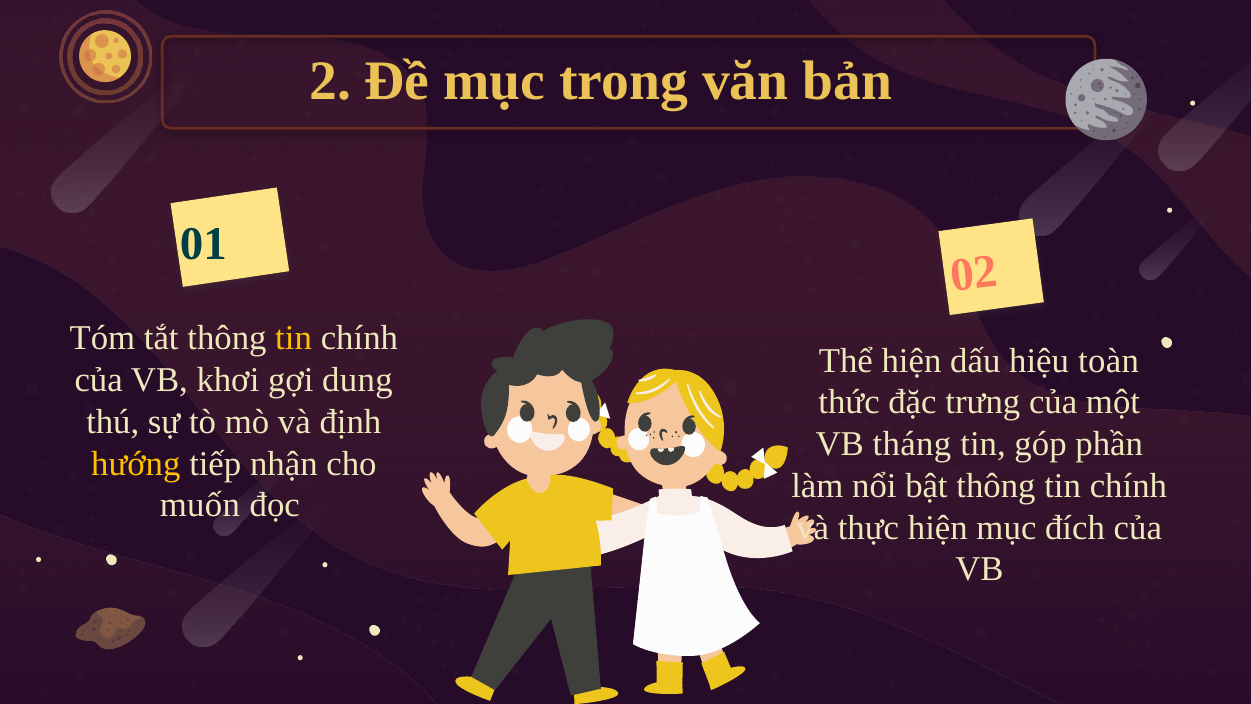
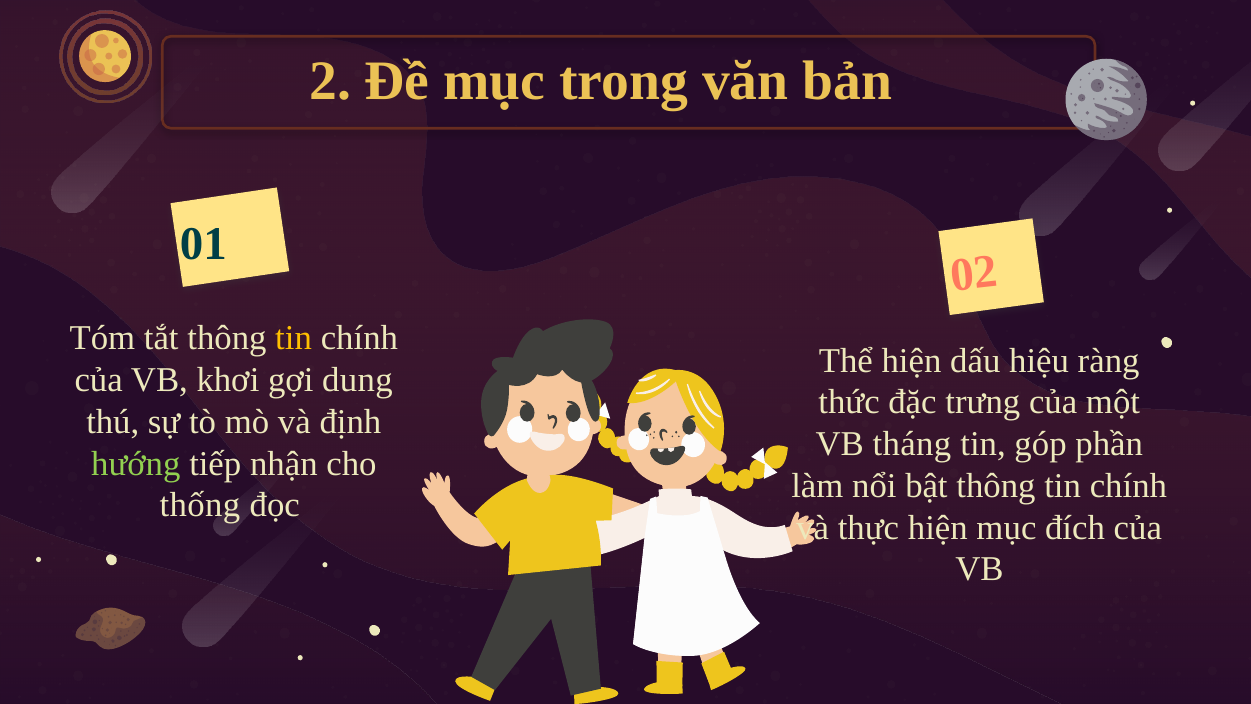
toàn: toàn -> ràng
hướng colour: yellow -> light green
muốn: muốn -> thống
